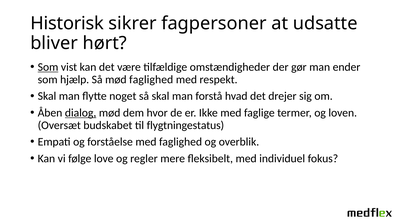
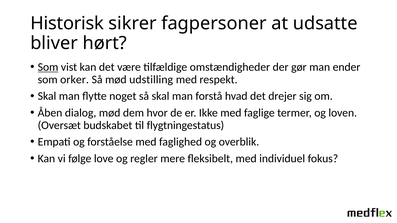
hjælp: hjælp -> orker
mød faglighed: faglighed -> udstilling
dialog underline: present -> none
